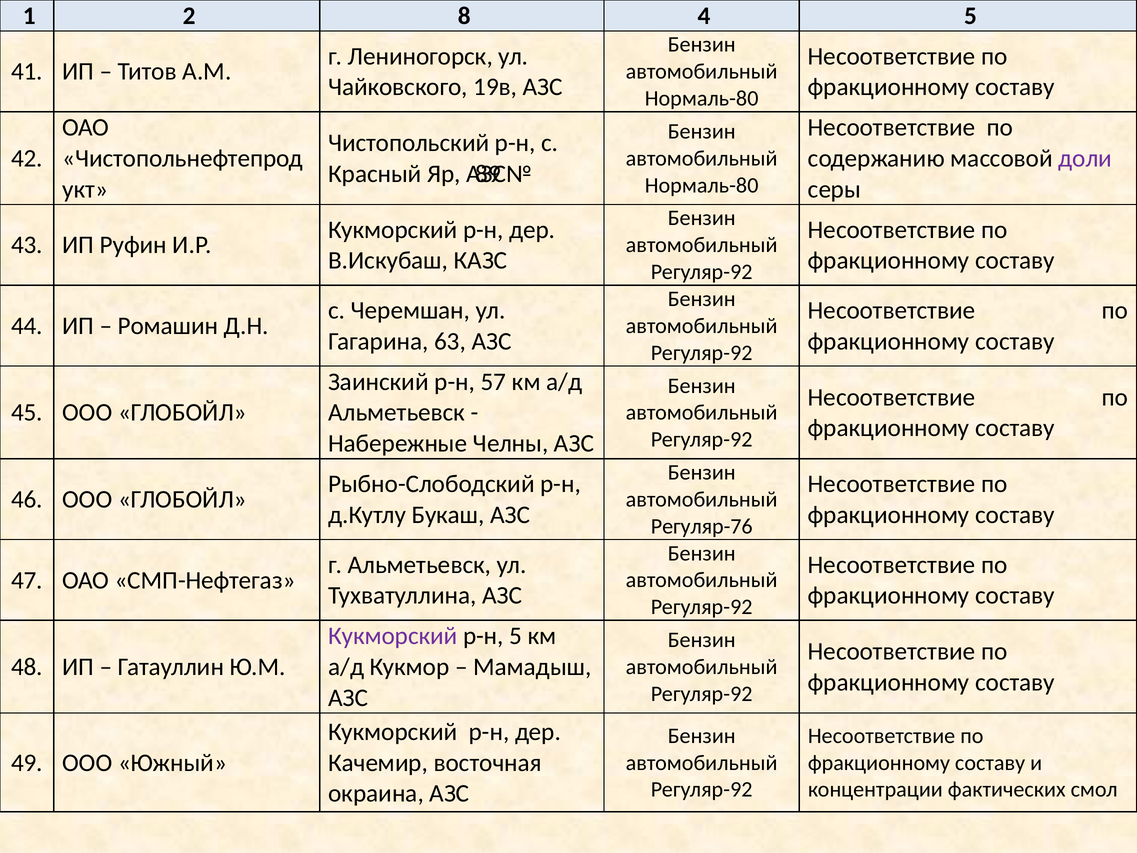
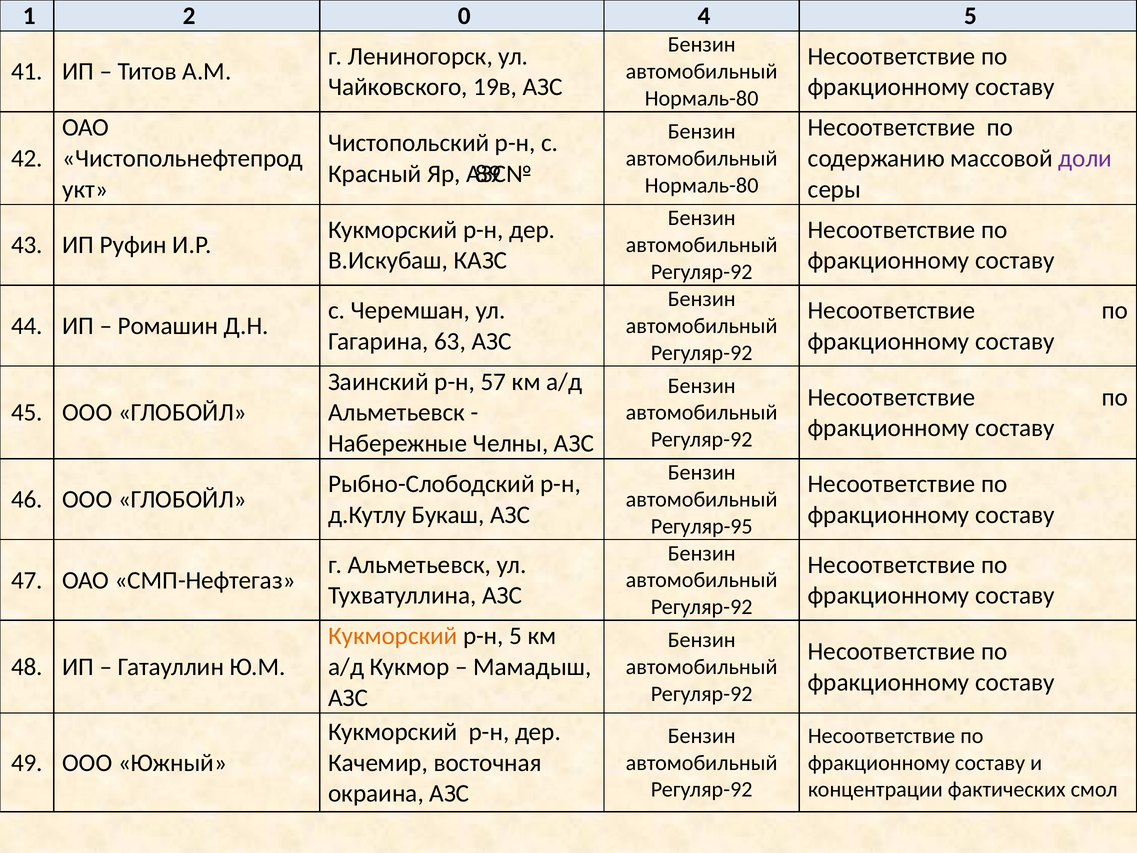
8: 8 -> 0
Регуляр-76: Регуляр-76 -> Регуляр-95
Кукморский at (393, 636) colour: purple -> orange
